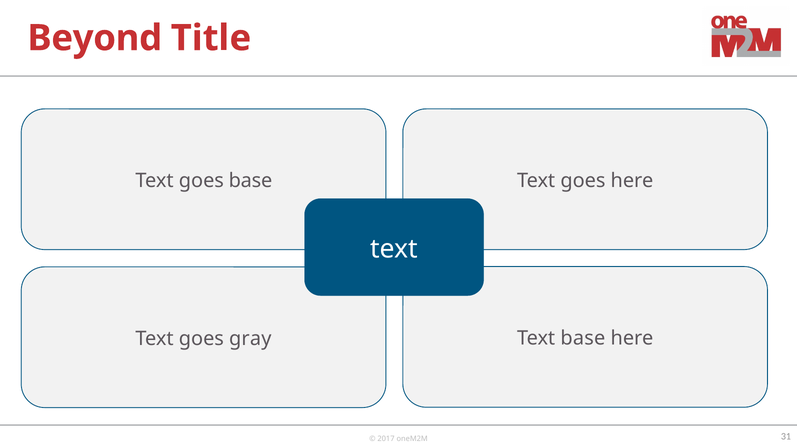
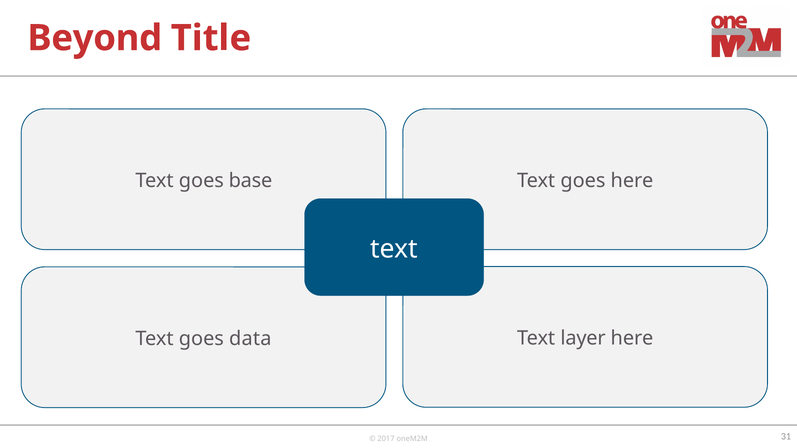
gray: gray -> data
Text base: base -> layer
